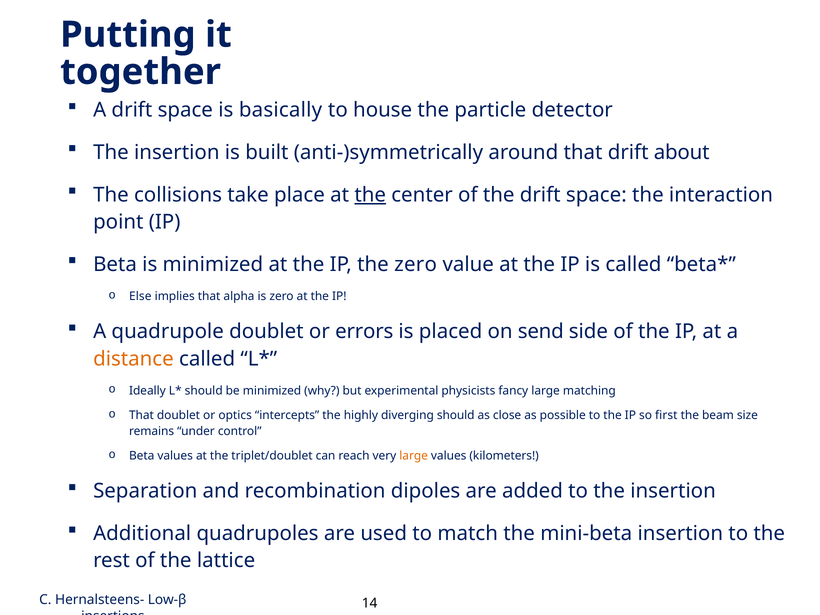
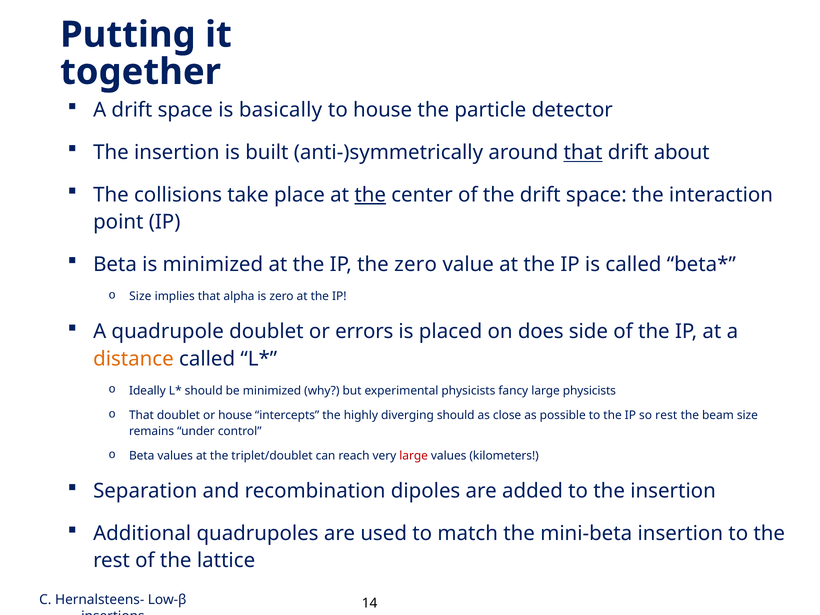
that at (583, 153) underline: none -> present
Else at (140, 296): Else -> Size
send: send -> does
large matching: matching -> physicists
or optics: optics -> house
so first: first -> rest
large at (414, 456) colour: orange -> red
